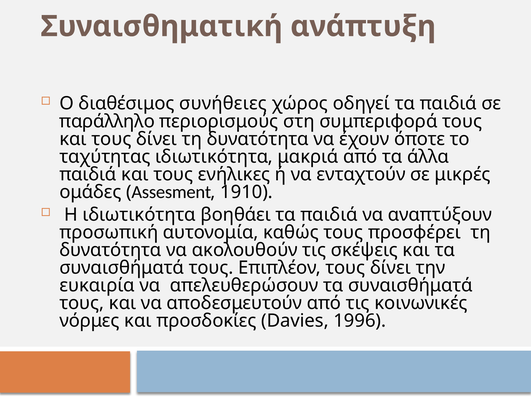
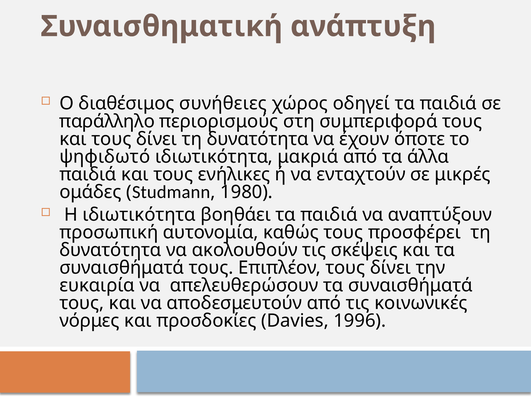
ταχύτητας: ταχύτητας -> ψηφιδωτό
Assesment: Assesment -> Studmann
1910: 1910 -> 1980
